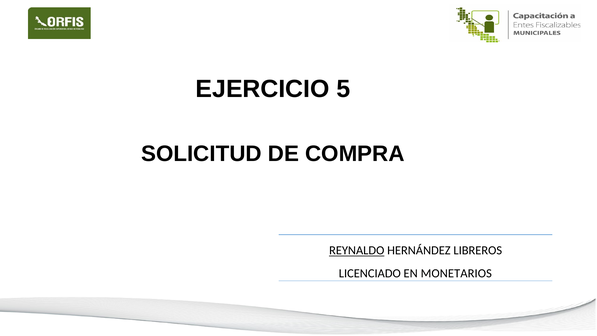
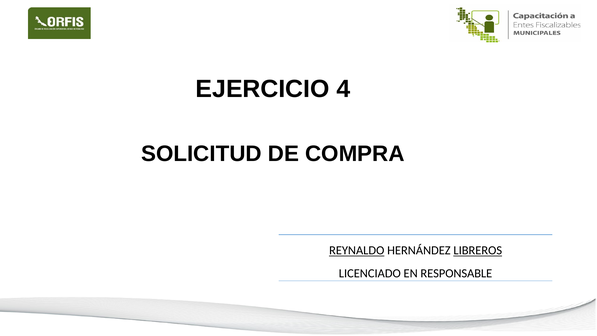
5: 5 -> 4
LIBREROS underline: none -> present
MONETARIOS: MONETARIOS -> RESPONSABLE
